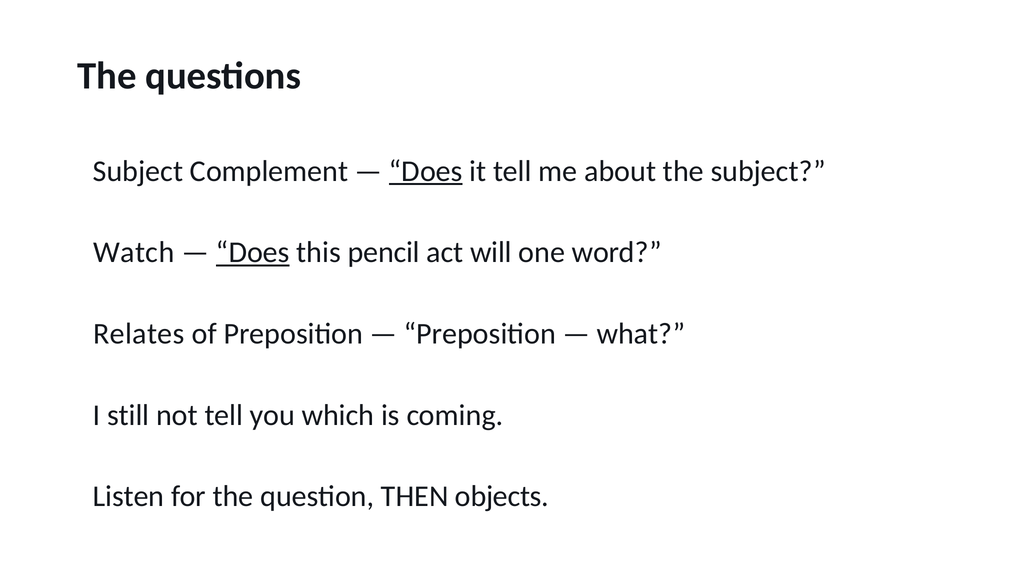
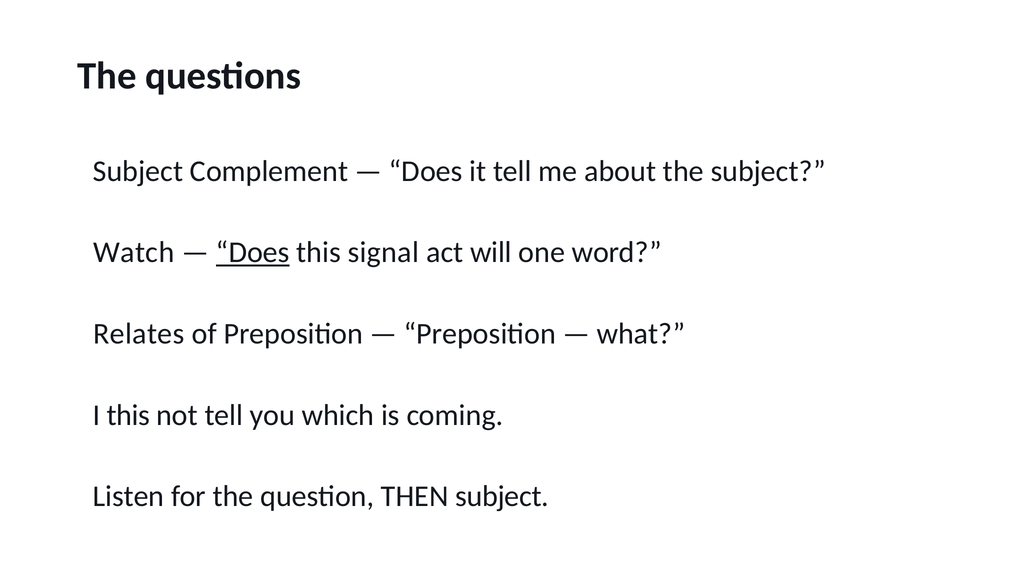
Does at (426, 171) underline: present -> none
pencil: pencil -> signal
I still: still -> this
THEN objects: objects -> subject
